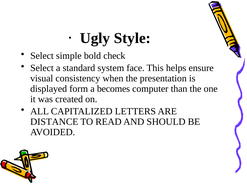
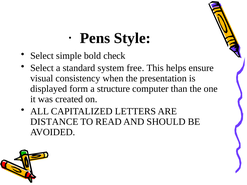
Ugly: Ugly -> Pens
face: face -> free
becomes: becomes -> structure
